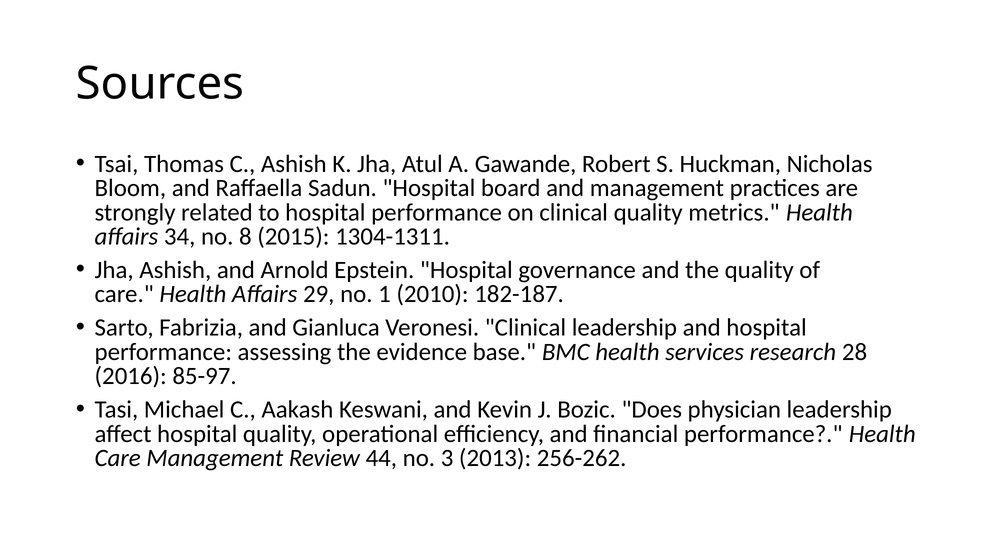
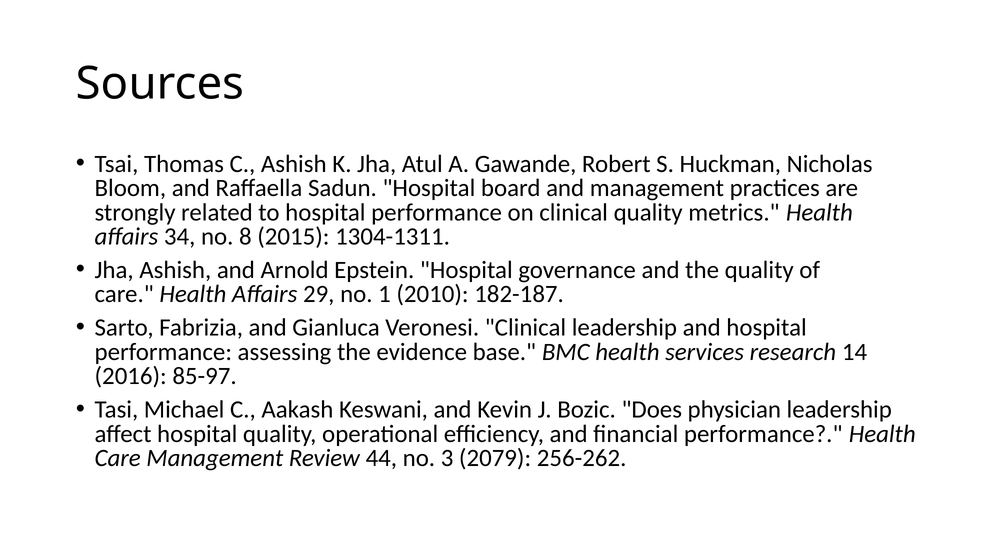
28: 28 -> 14
2013: 2013 -> 2079
